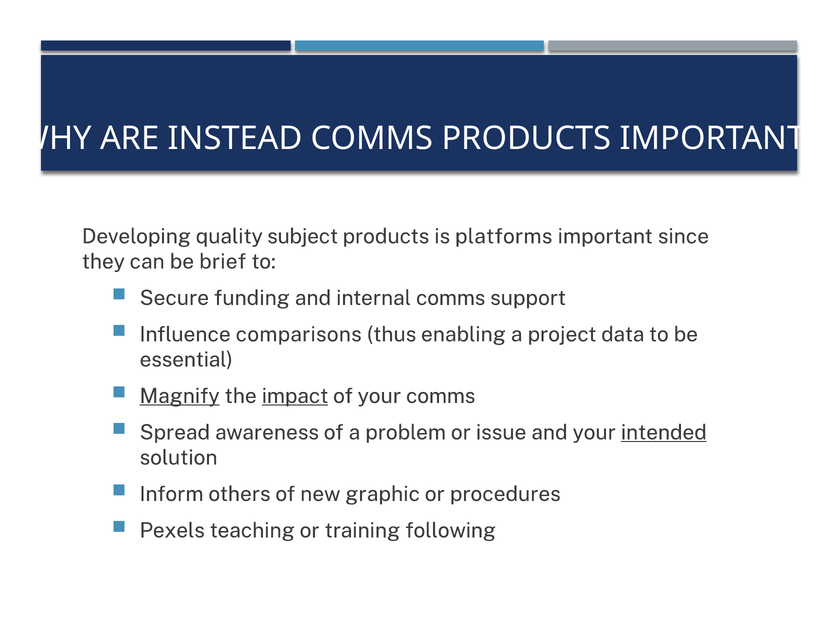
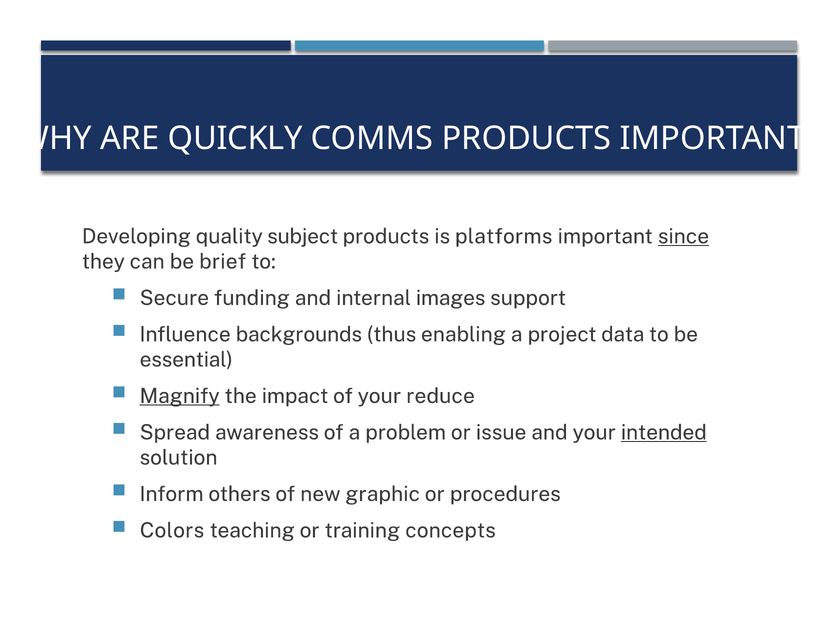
INSTEAD: INSTEAD -> QUICKLY
since underline: none -> present
internal comms: comms -> images
comparisons: comparisons -> backgrounds
impact underline: present -> none
your comms: comms -> reduce
Pexels: Pexels -> Colors
following: following -> concepts
